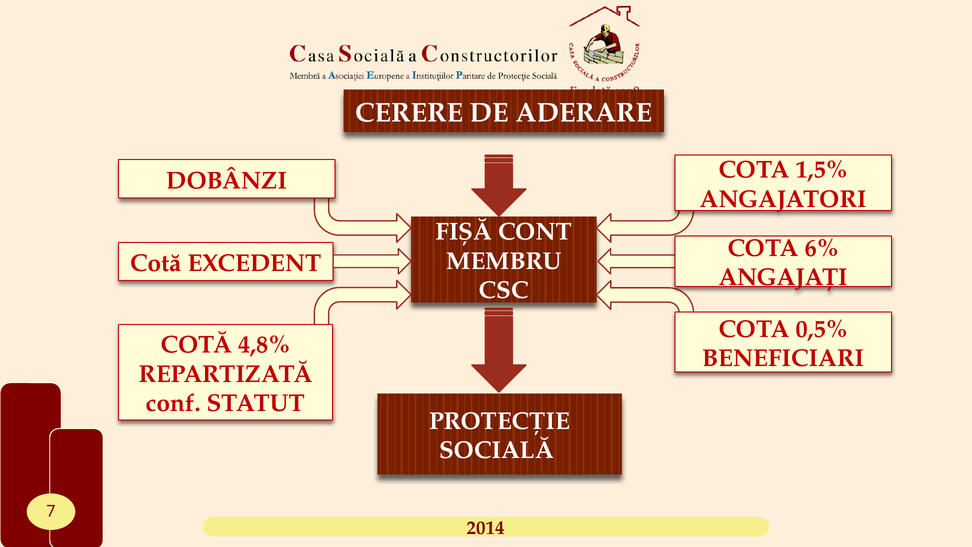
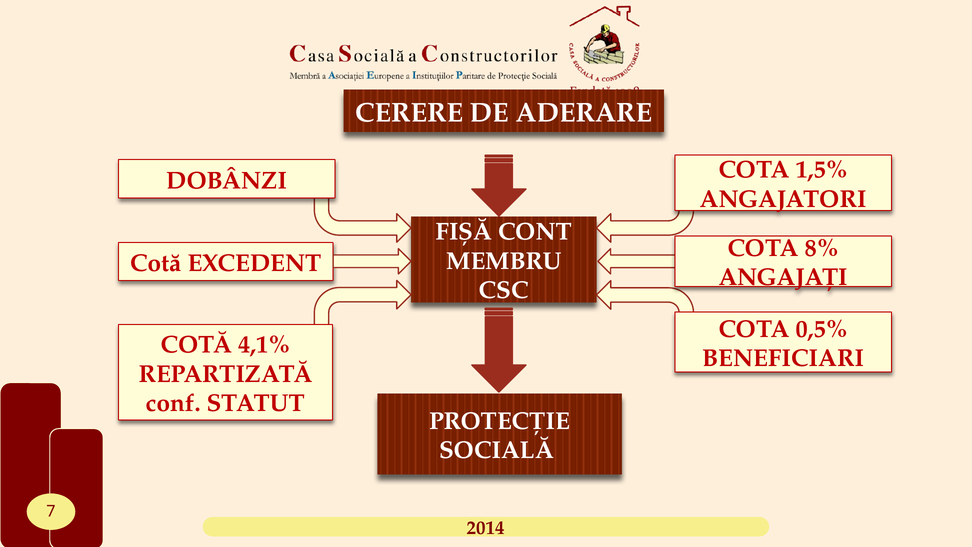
6%: 6% -> 8%
4,8%: 4,8% -> 4,1%
